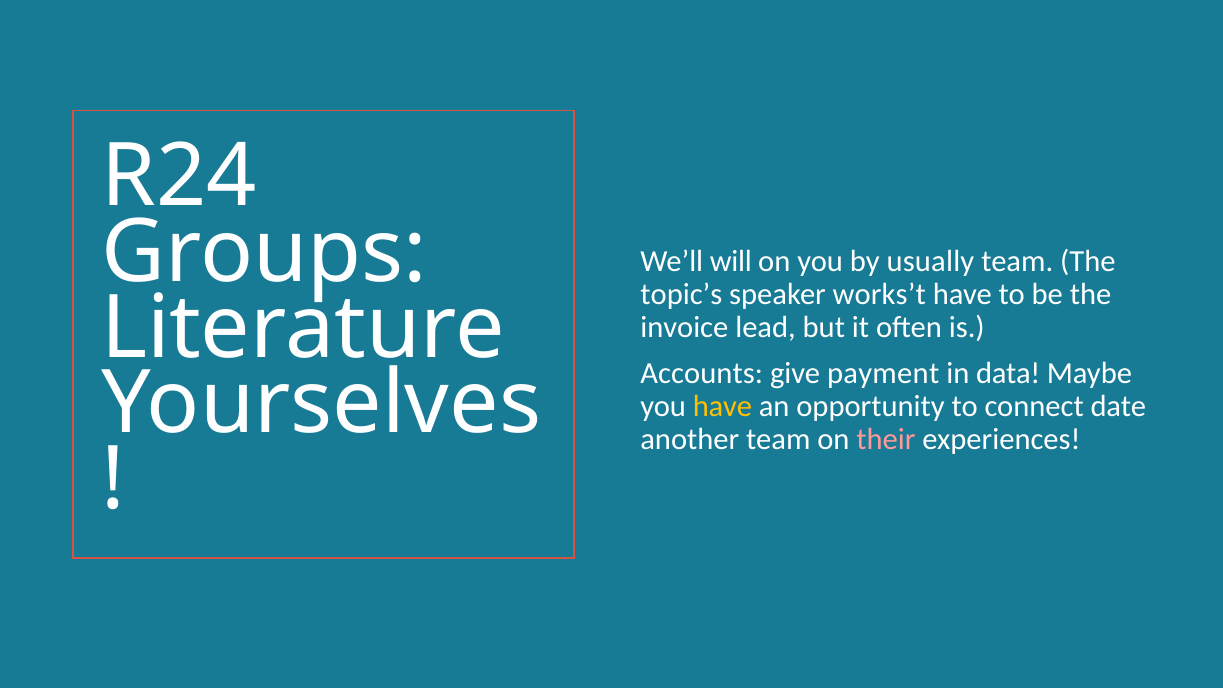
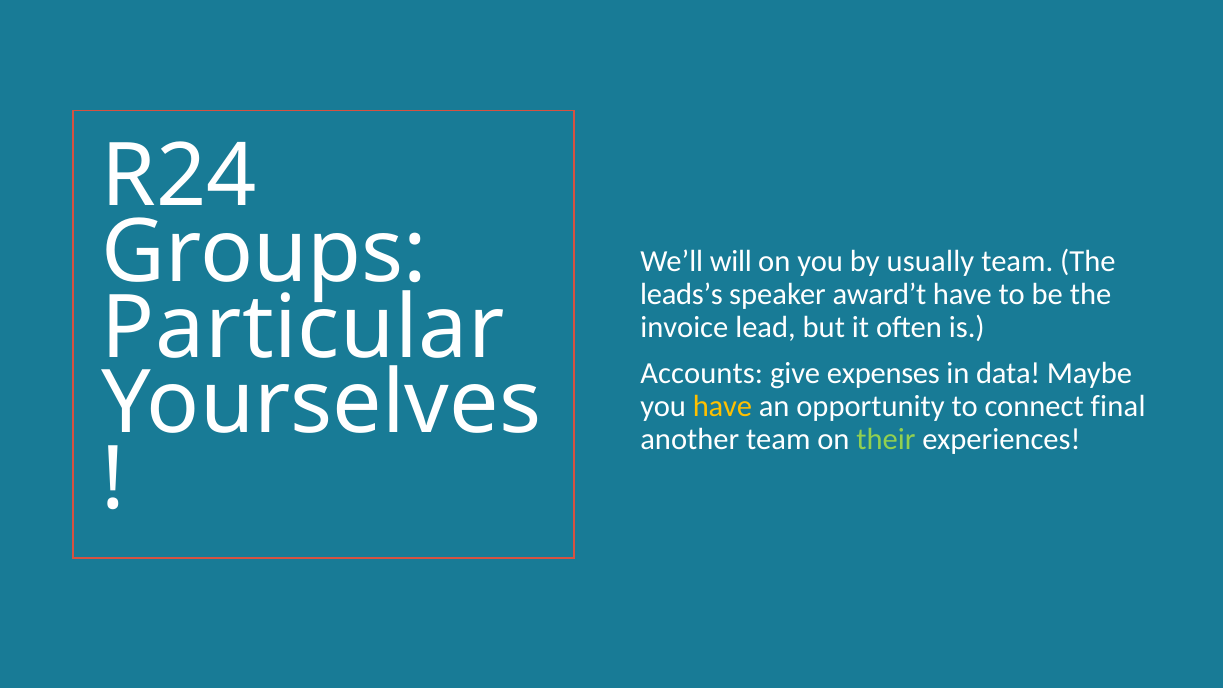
topic’s: topic’s -> leads’s
works’t: works’t -> award’t
Literature: Literature -> Particular
payment: payment -> expenses
date: date -> final
their colour: pink -> light green
